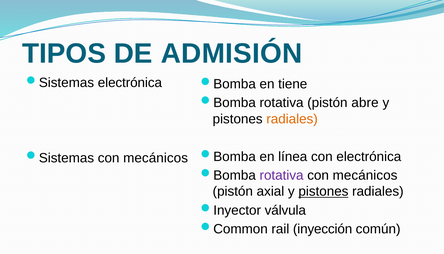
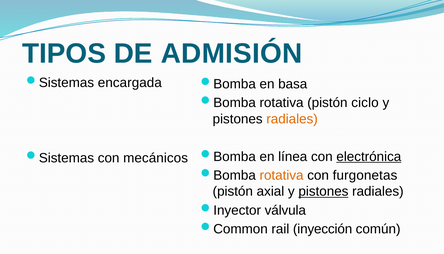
electrónica at (130, 83): electrónica -> encargada
tiene: tiene -> basa
abre: abre -> ciclo
electrónica at (369, 156) underline: none -> present
rotativa at (282, 175) colour: purple -> orange
mecánicos at (365, 175): mecánicos -> furgonetas
